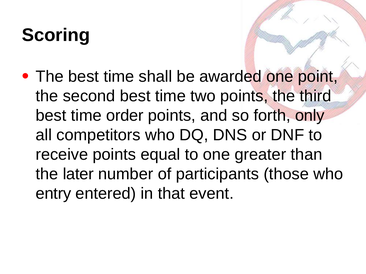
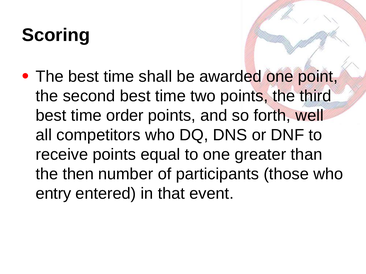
only: only -> well
later: later -> then
